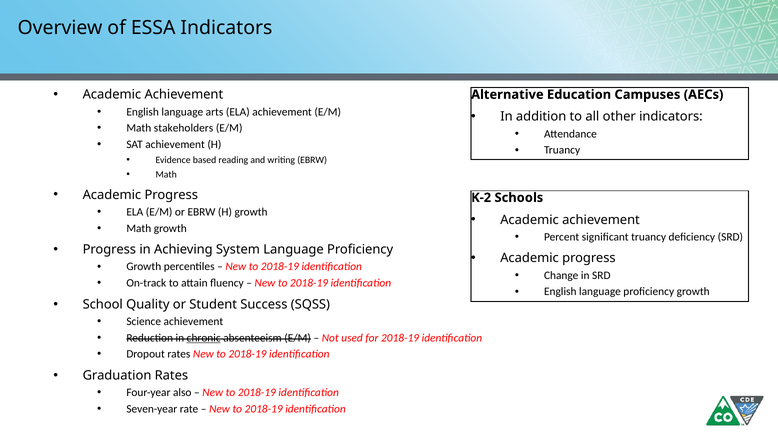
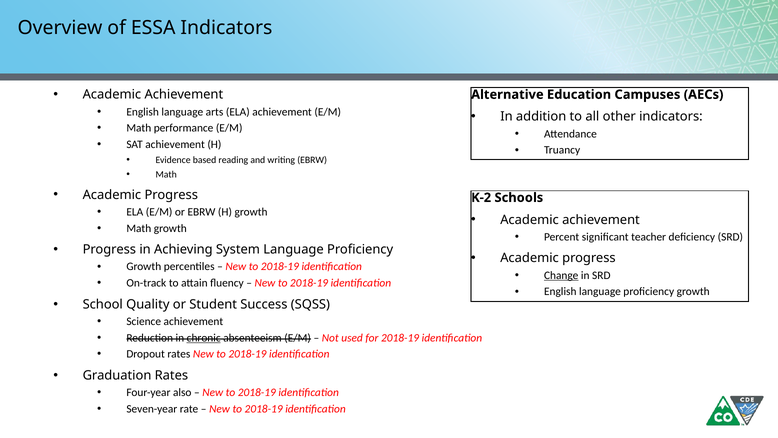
stakeholders: stakeholders -> performance
significant truancy: truancy -> teacher
Change underline: none -> present
